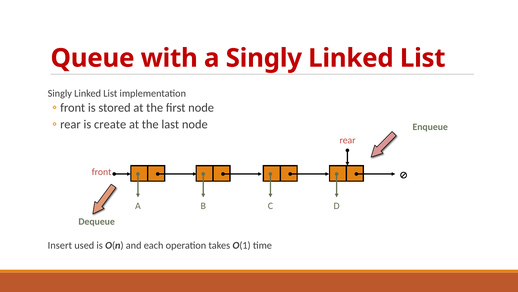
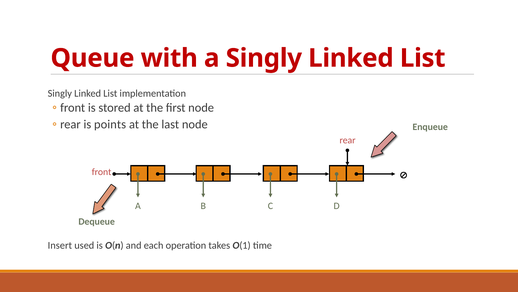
create: create -> points
